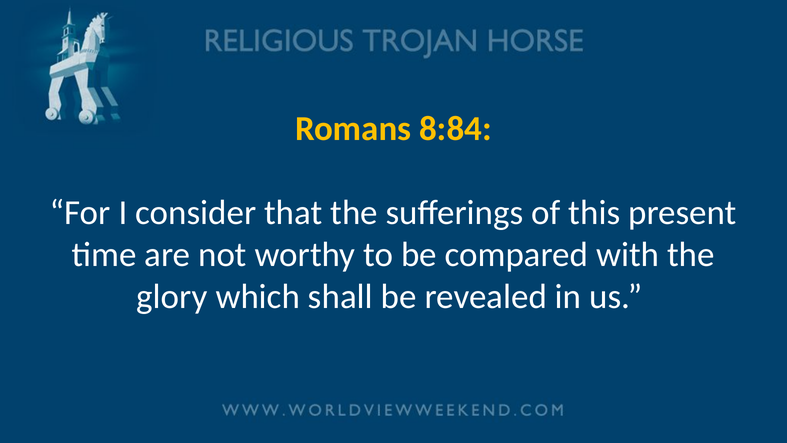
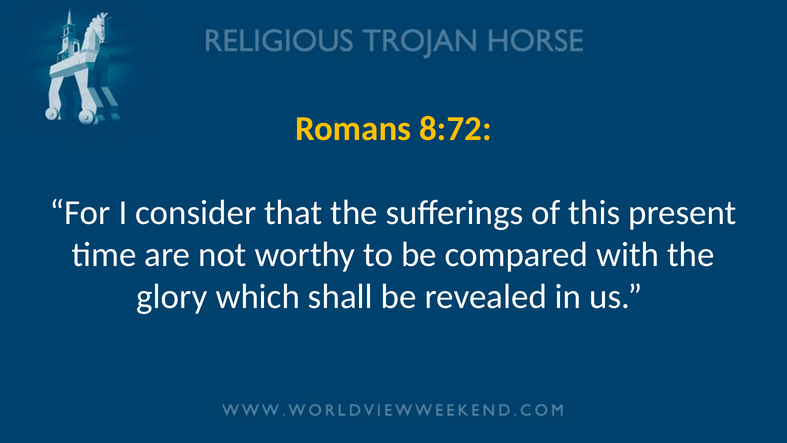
8:84: 8:84 -> 8:72
